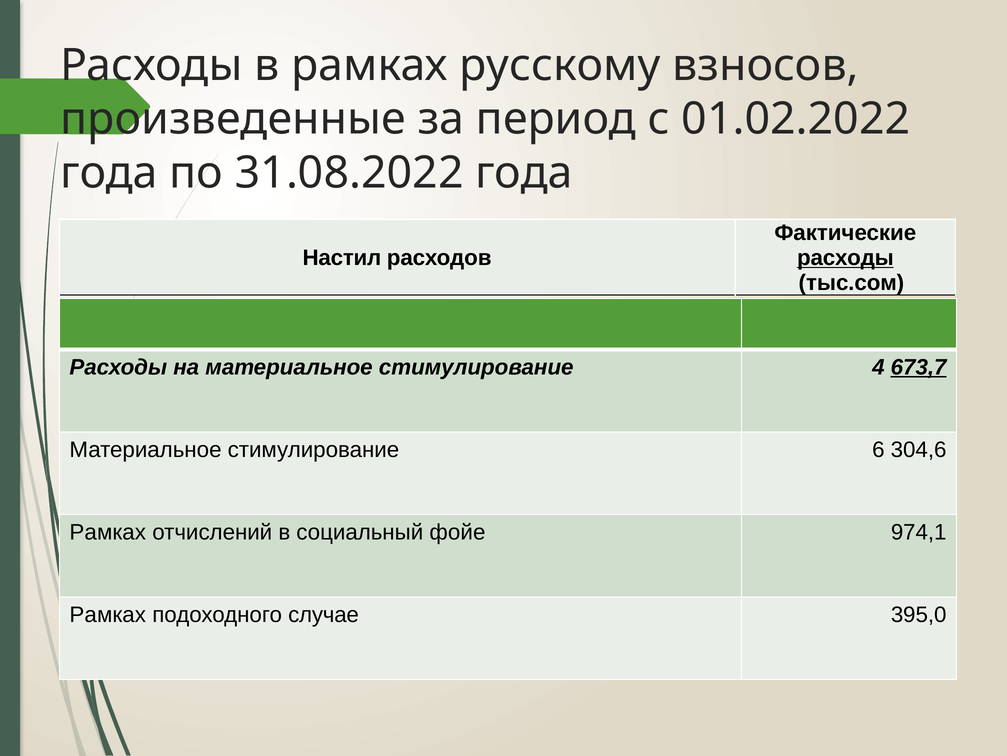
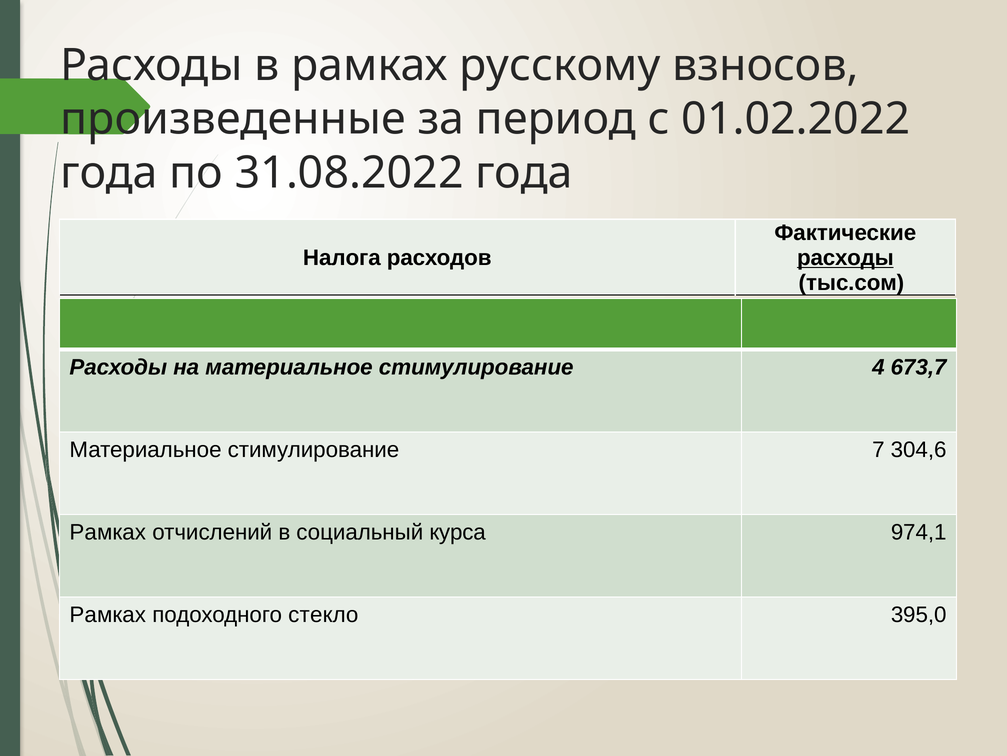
Настил: Настил -> Налога
673,7 underline: present -> none
6: 6 -> 7
фойе: фойе -> курса
случае: случае -> стекло
